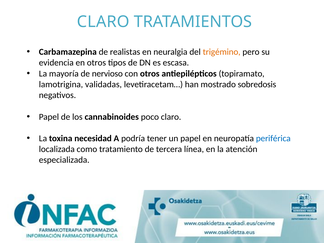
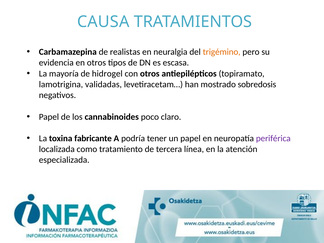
CLARO at (103, 22): CLARO -> CAUSA
nervioso: nervioso -> hidrogel
necesidad: necesidad -> fabricante
periférica colour: blue -> purple
